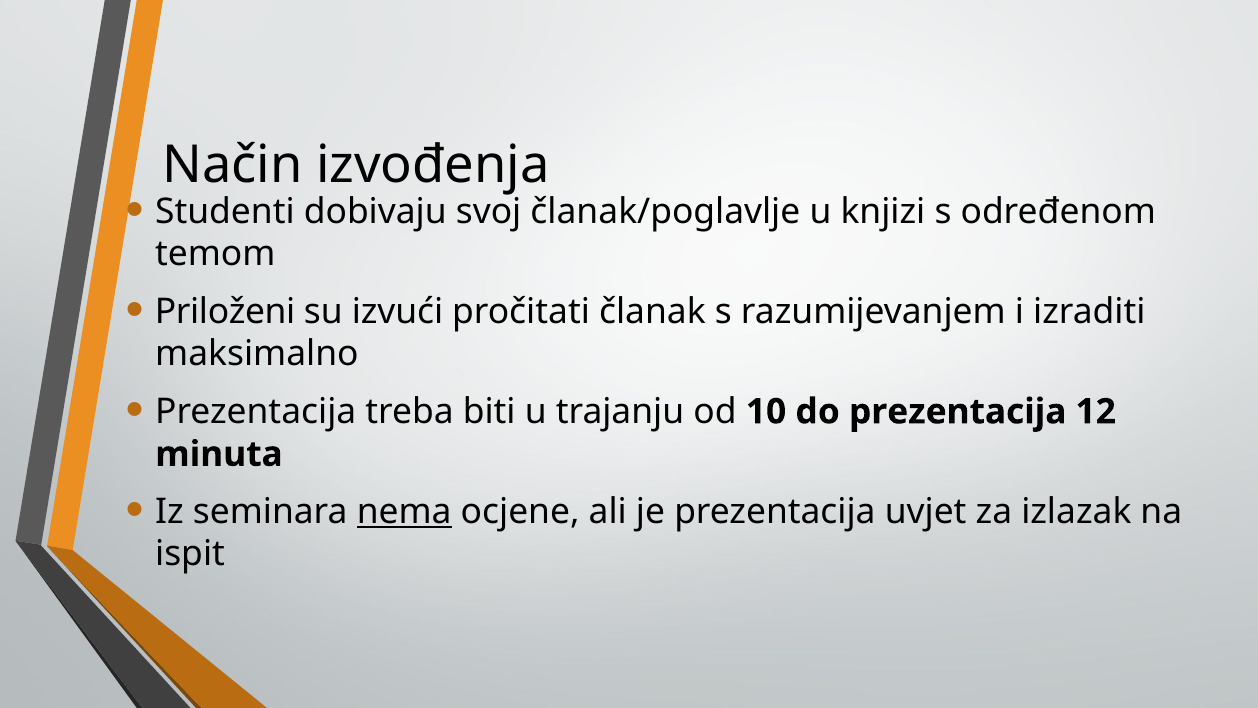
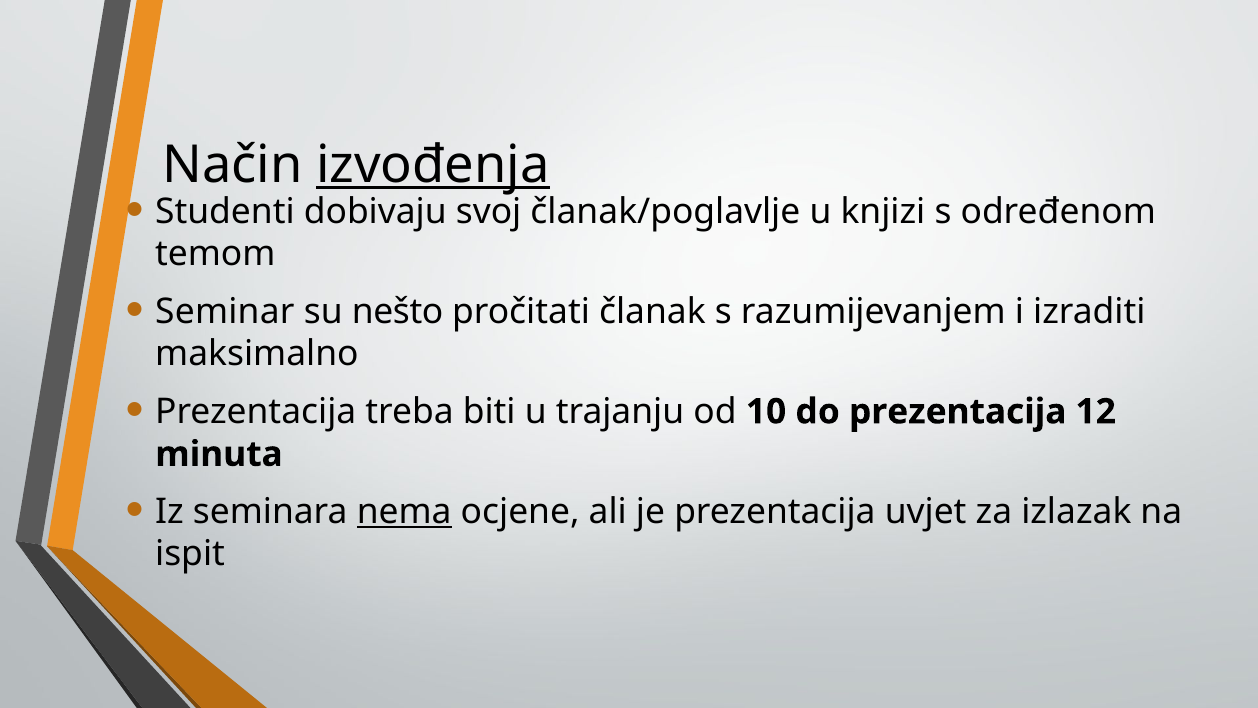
izvođenja underline: none -> present
Priloženi: Priloženi -> Seminar
izvući: izvući -> nešto
